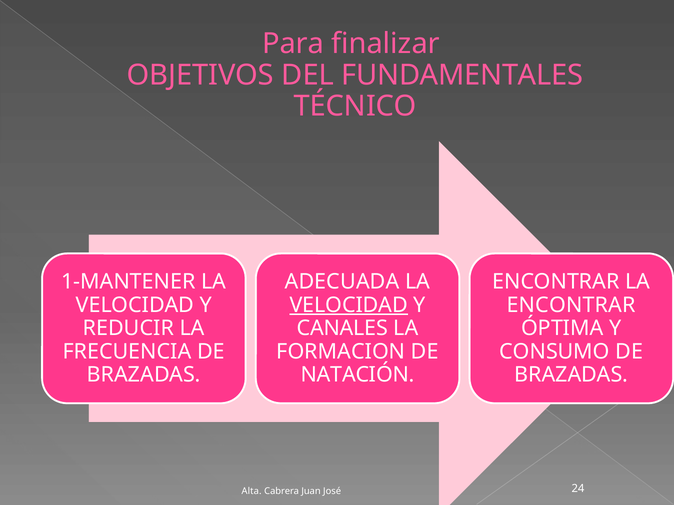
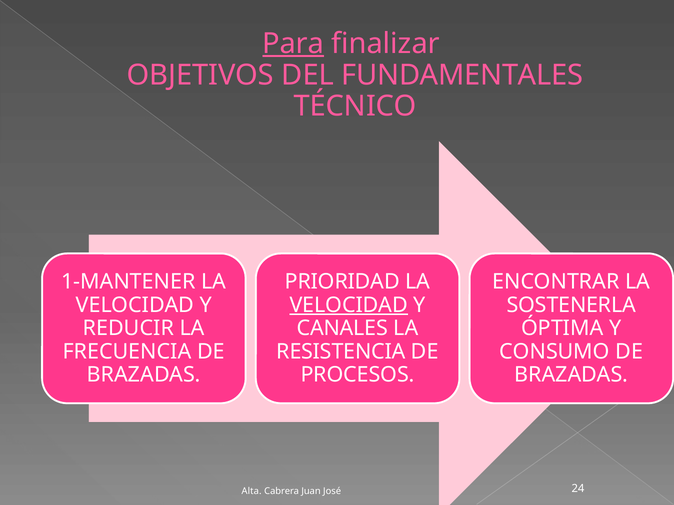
Para underline: none -> present
ADECUADA: ADECUADA -> PRIORIDAD
ENCONTRAR at (571, 305): ENCONTRAR -> SOSTENERLA
FORMACION: FORMACION -> RESISTENCIA
NATACIÓN: NATACIÓN -> PROCESOS
